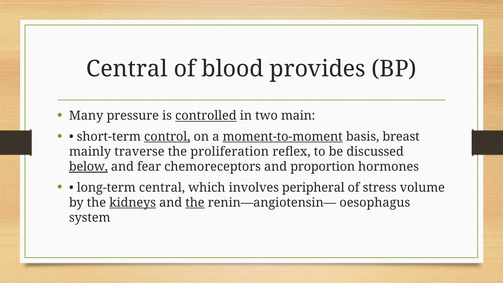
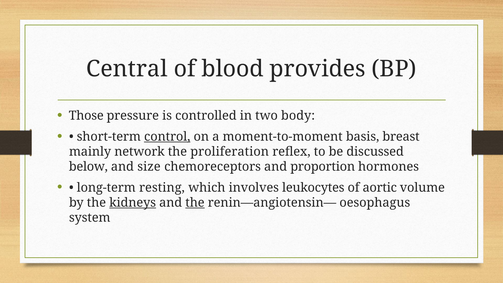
Many: Many -> Those
controlled underline: present -> none
main: main -> body
moment-to-moment underline: present -> none
traverse: traverse -> network
below underline: present -> none
fear: fear -> size
long-term central: central -> resting
peripheral: peripheral -> leukocytes
stress: stress -> aortic
